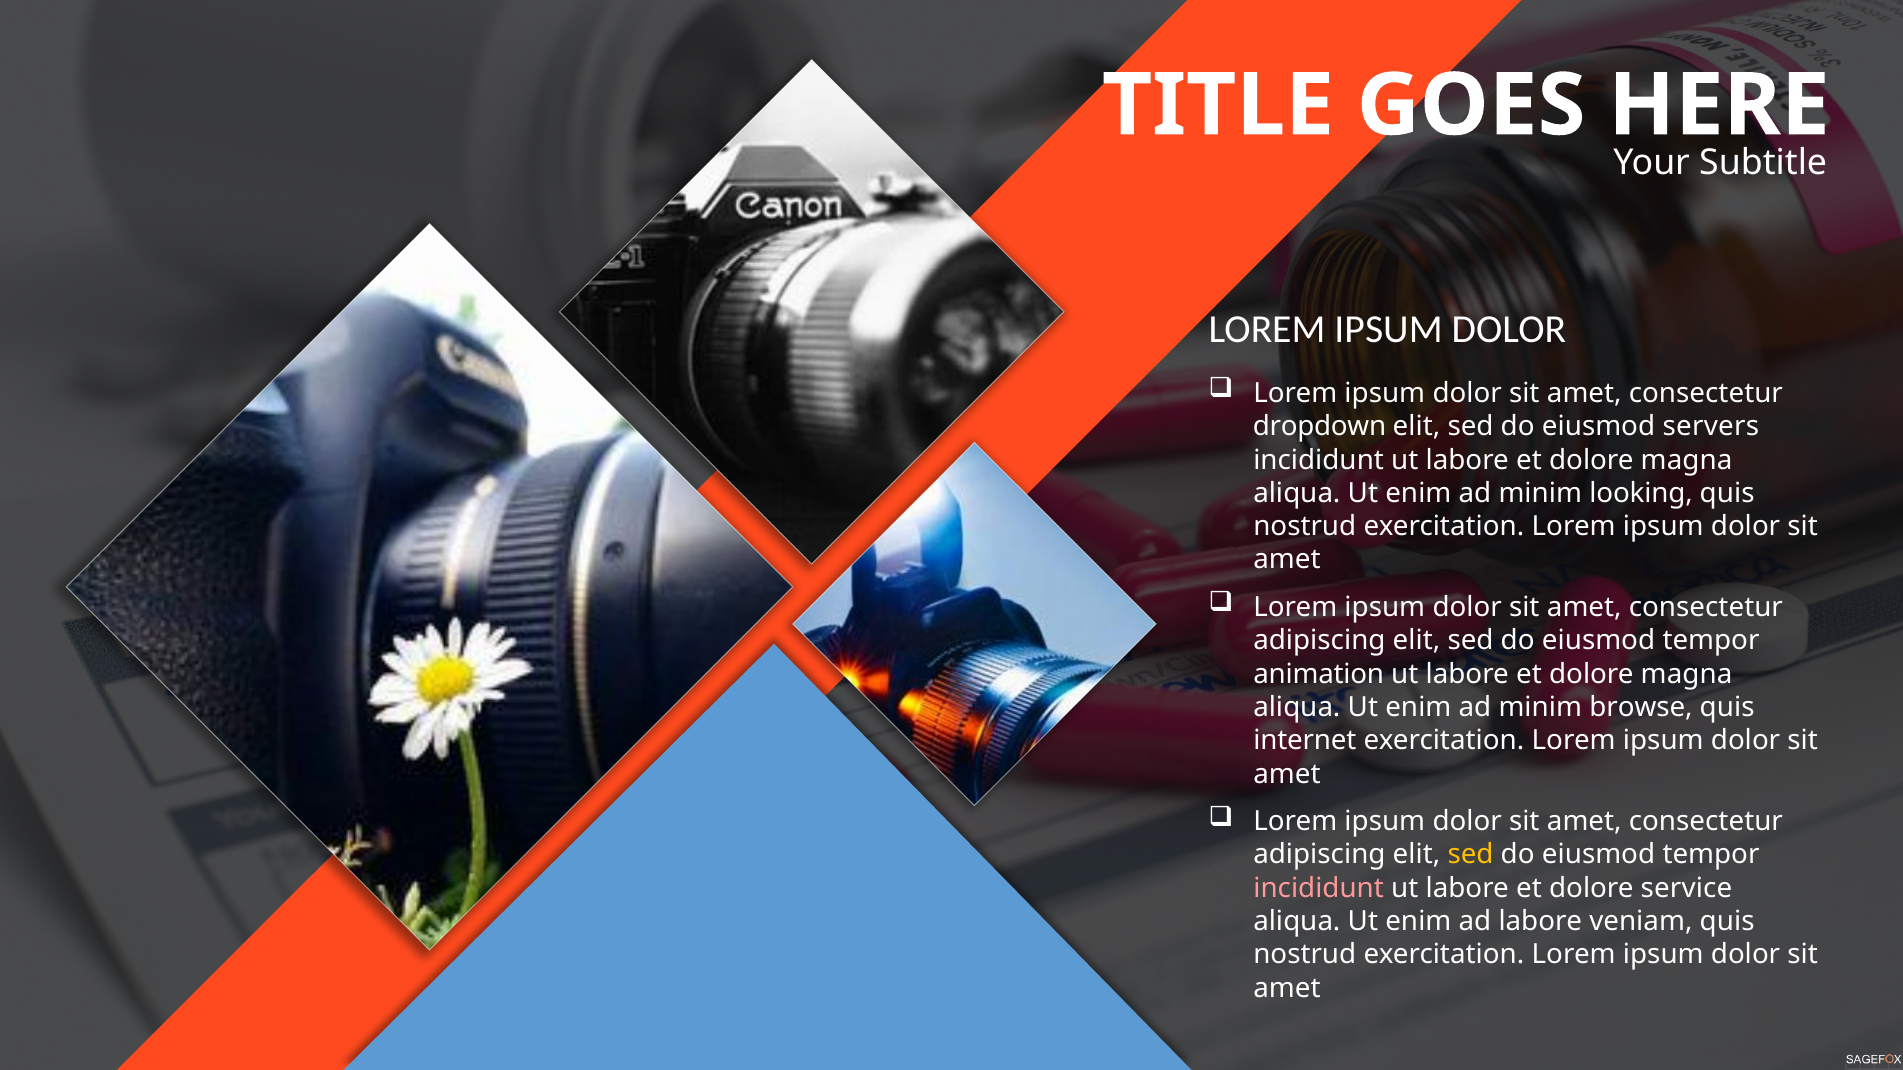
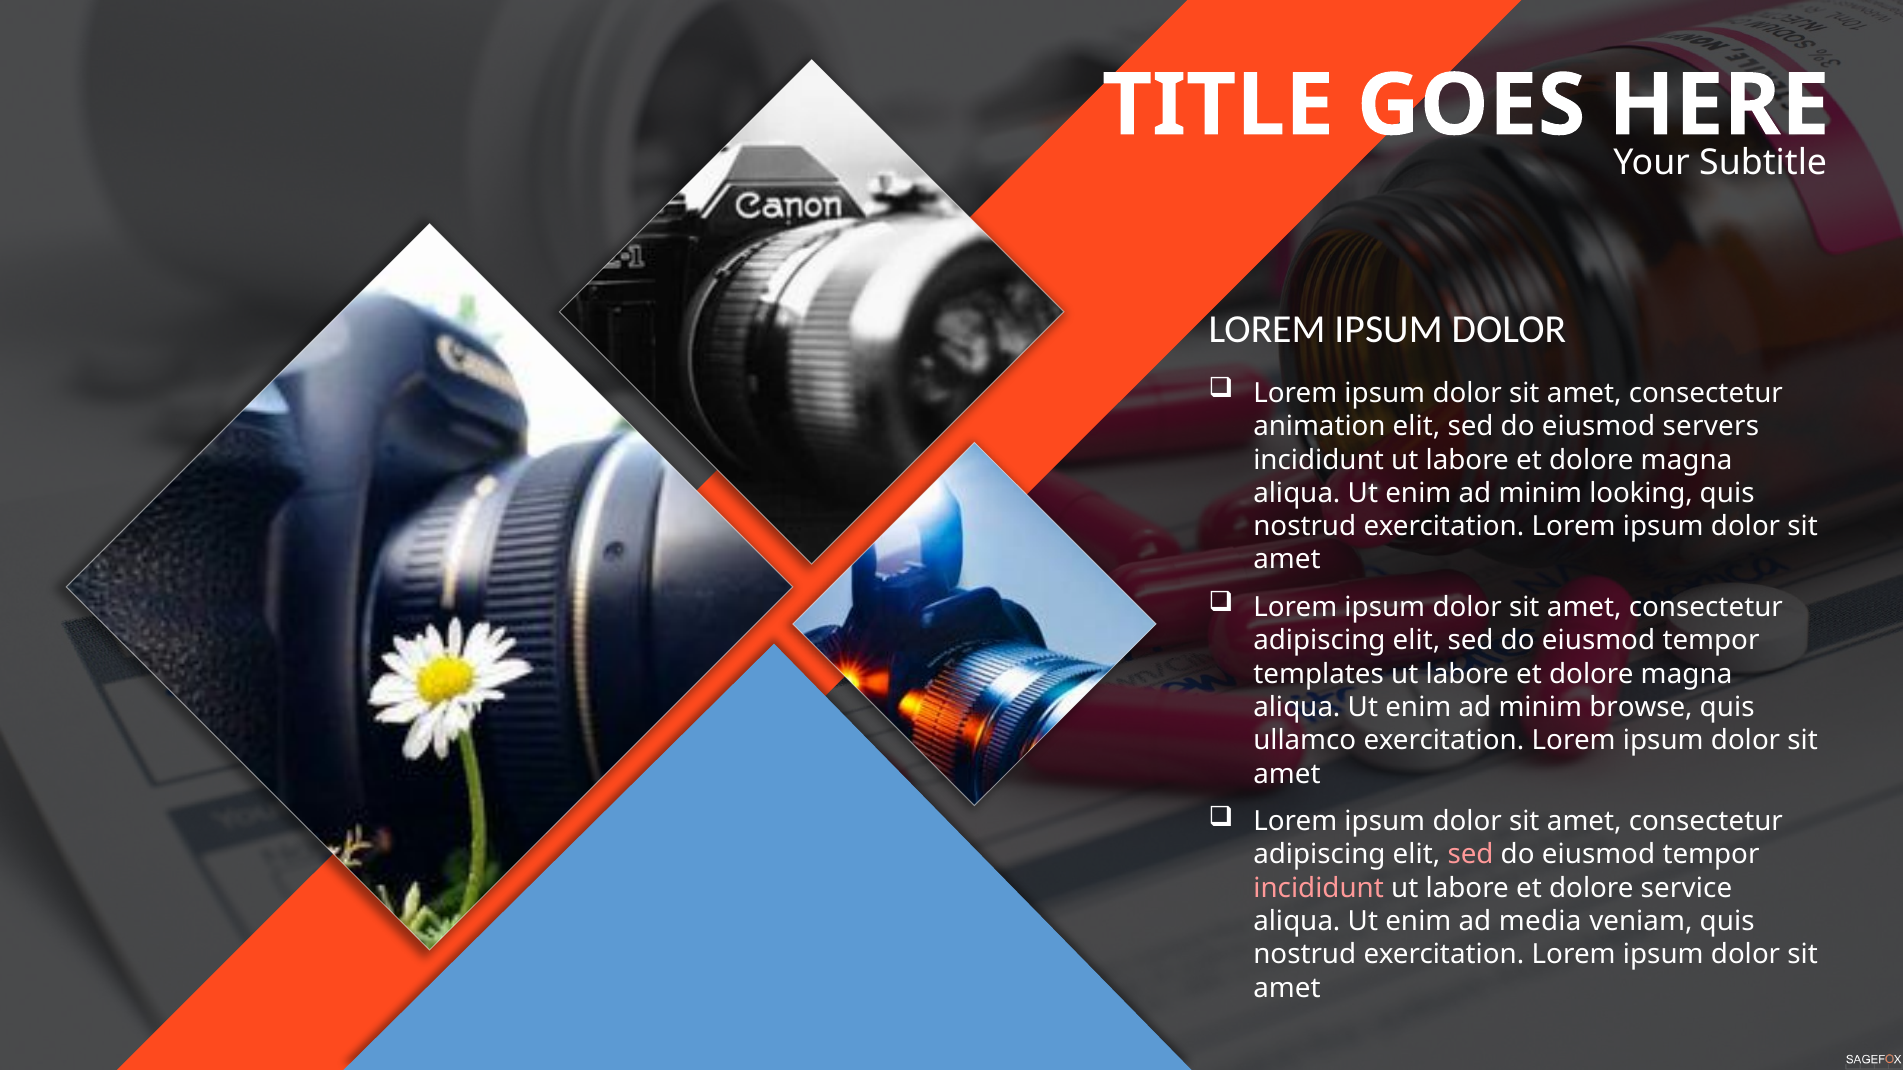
dropdown: dropdown -> animation
animation: animation -> templates
internet: internet -> ullamco
sed at (1471, 855) colour: yellow -> pink
ad labore: labore -> media
